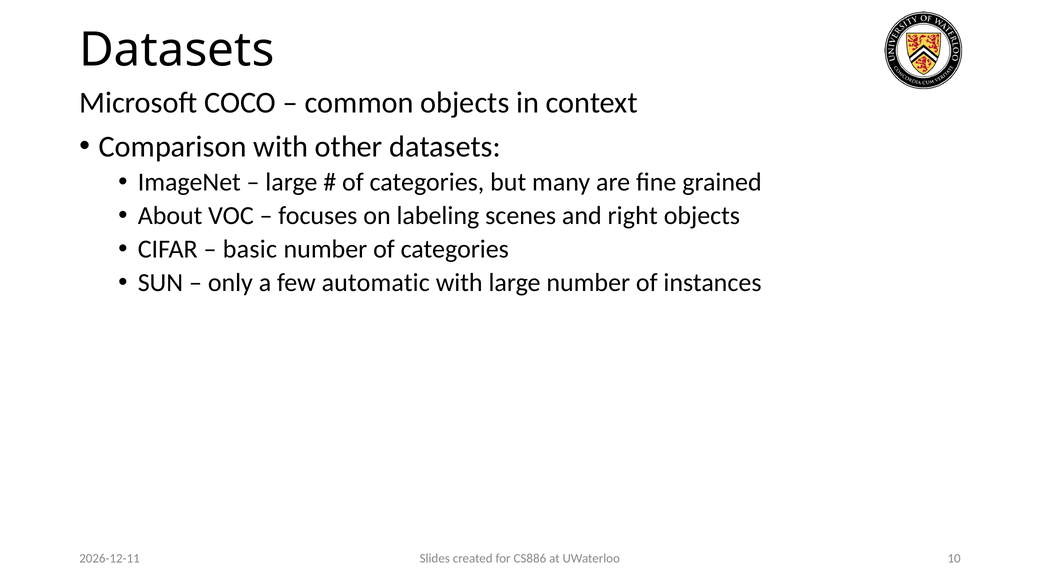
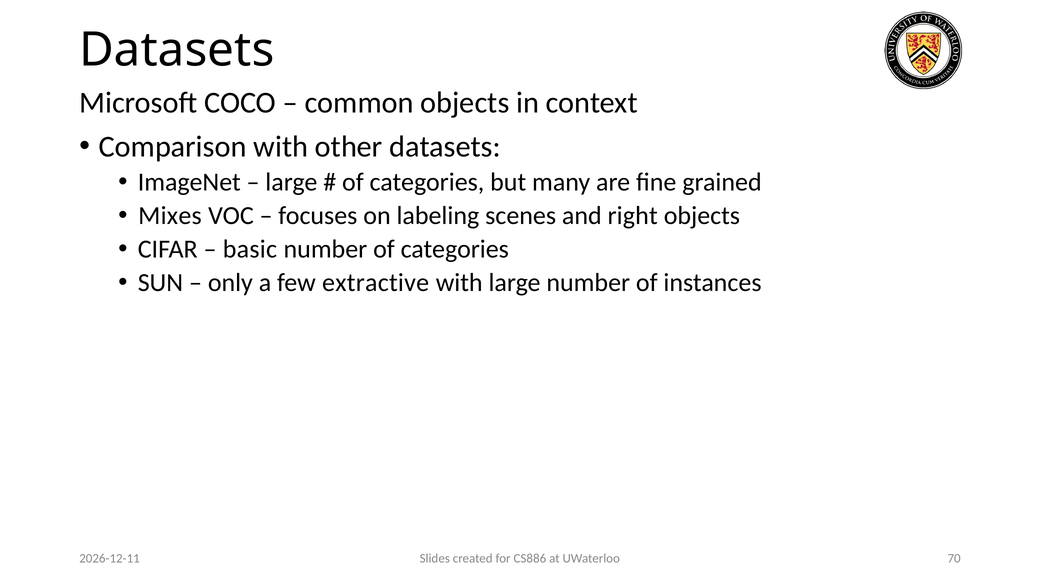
About: About -> Mixes
automatic: automatic -> extractive
10: 10 -> 70
